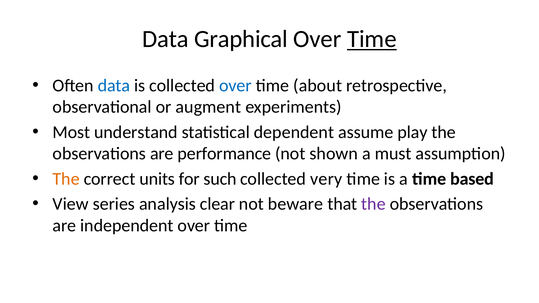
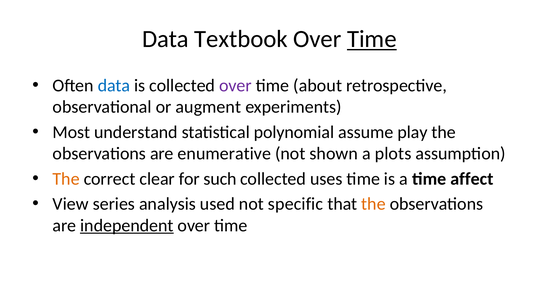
Graphical: Graphical -> Textbook
over at (235, 85) colour: blue -> purple
dependent: dependent -> polynomial
performance: performance -> enumerative
must: must -> plots
units: units -> clear
very: very -> uses
based: based -> affect
clear: clear -> used
beware: beware -> specific
the at (373, 204) colour: purple -> orange
independent underline: none -> present
